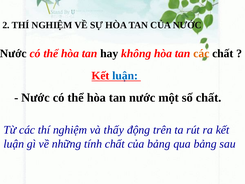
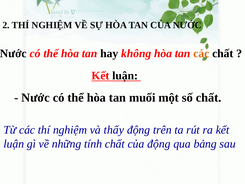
luận at (125, 76) colour: blue -> black
tan nước: nước -> muối
của bảng: bảng -> động
